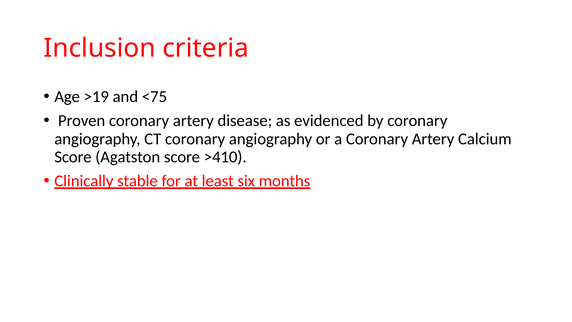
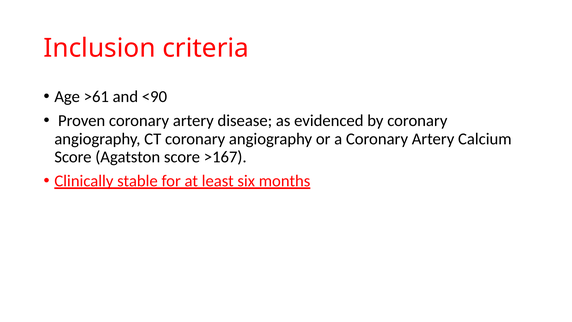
>19: >19 -> >61
<75: <75 -> <90
>410: >410 -> >167
